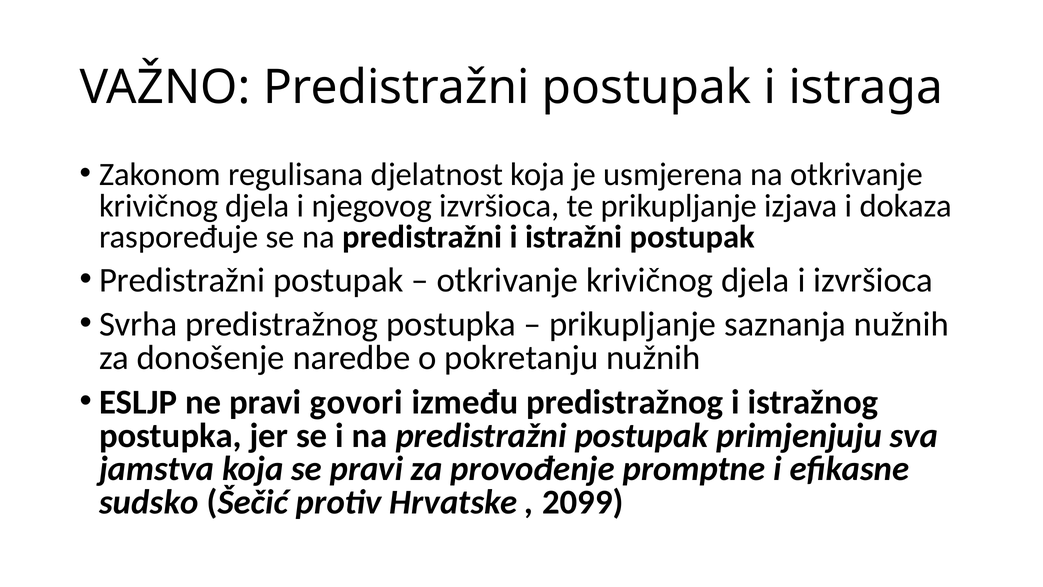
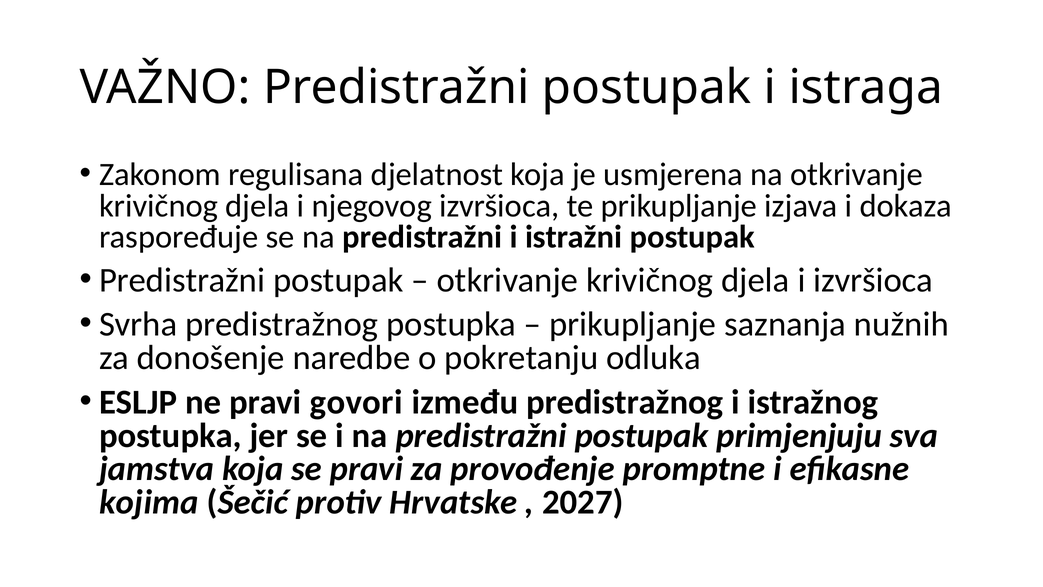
pokretanju nužnih: nužnih -> odluka
sudsko: sudsko -> kojima
2099: 2099 -> 2027
